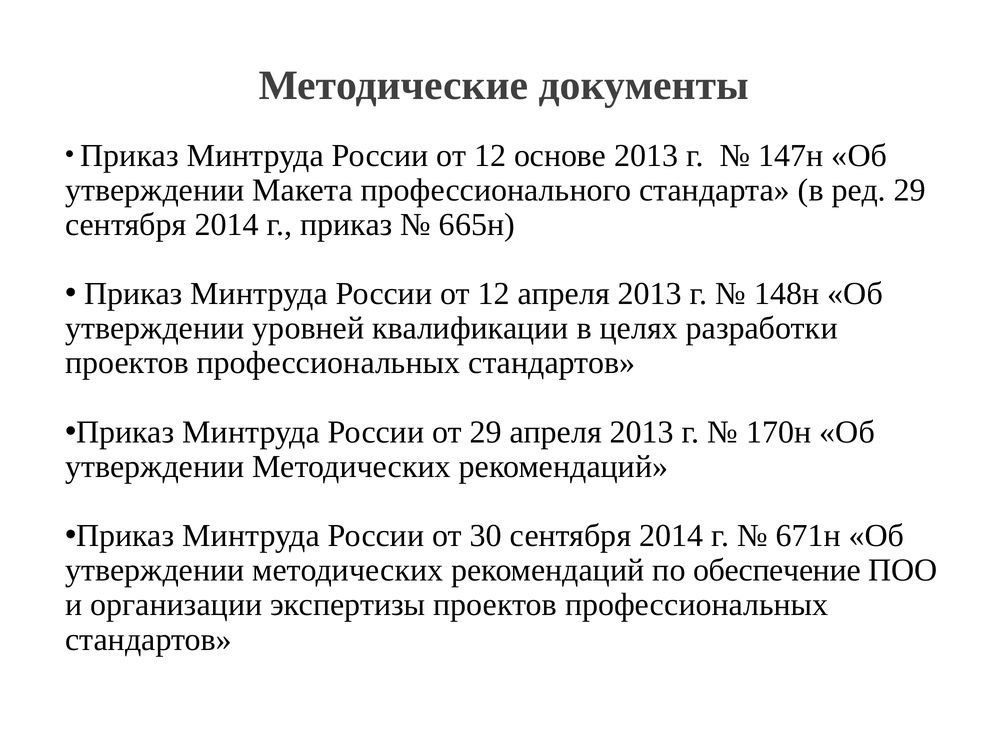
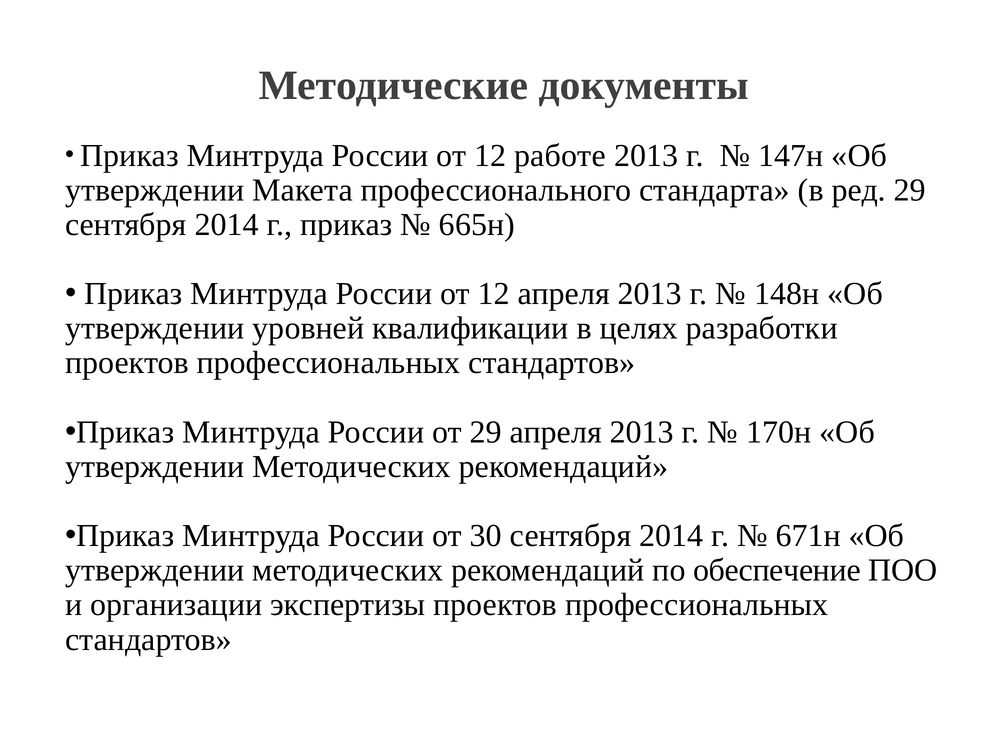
основе: основе -> работе
